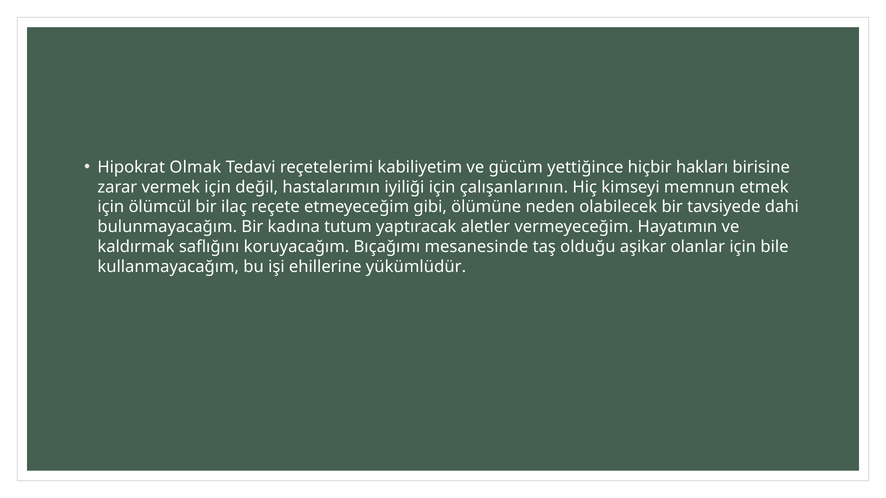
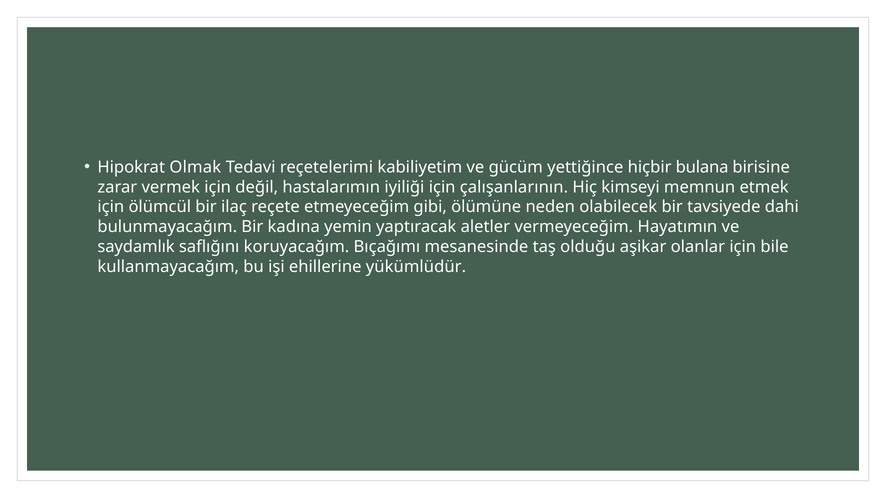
hakları: hakları -> bulana
tutum: tutum -> yemin
kaldırmak: kaldırmak -> saydamlık
